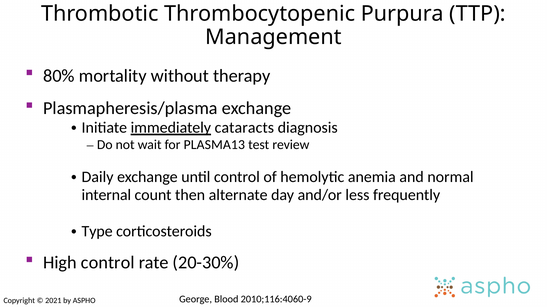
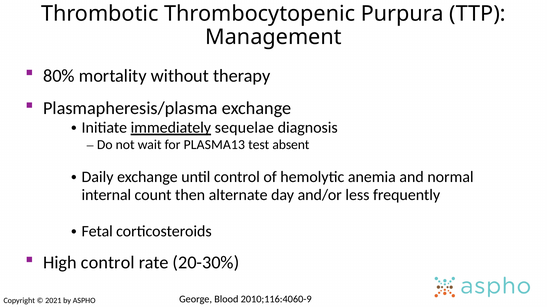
cataracts: cataracts -> sequelae
review: review -> absent
Type: Type -> Fetal
